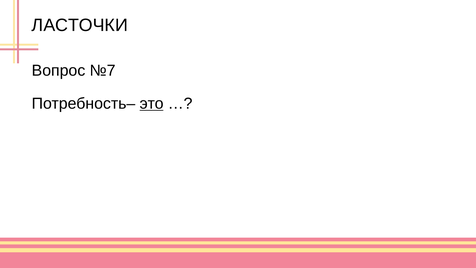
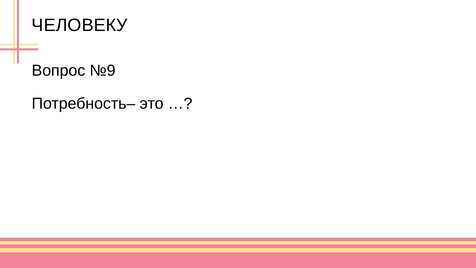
ЛАСТОЧКИ: ЛАСТОЧКИ -> ЧЕЛОВЕКУ
№7: №7 -> №9
это underline: present -> none
